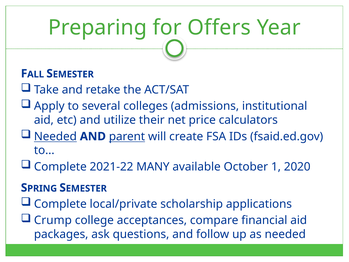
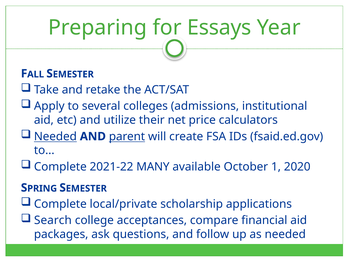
Offers: Offers -> Essays
Crump: Crump -> Search
